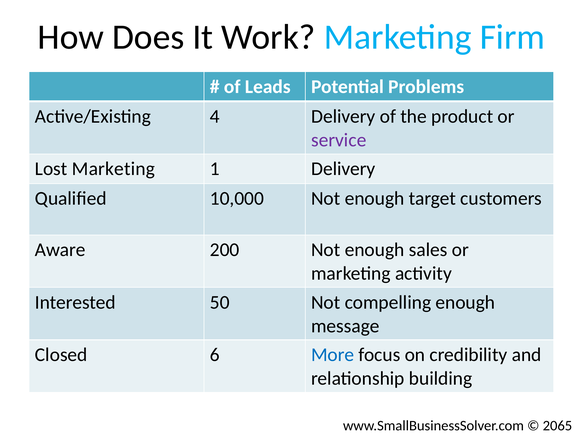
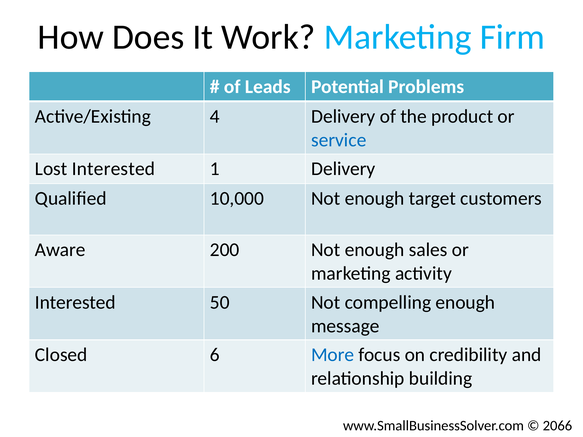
service colour: purple -> blue
Lost Marketing: Marketing -> Interested
2065: 2065 -> 2066
